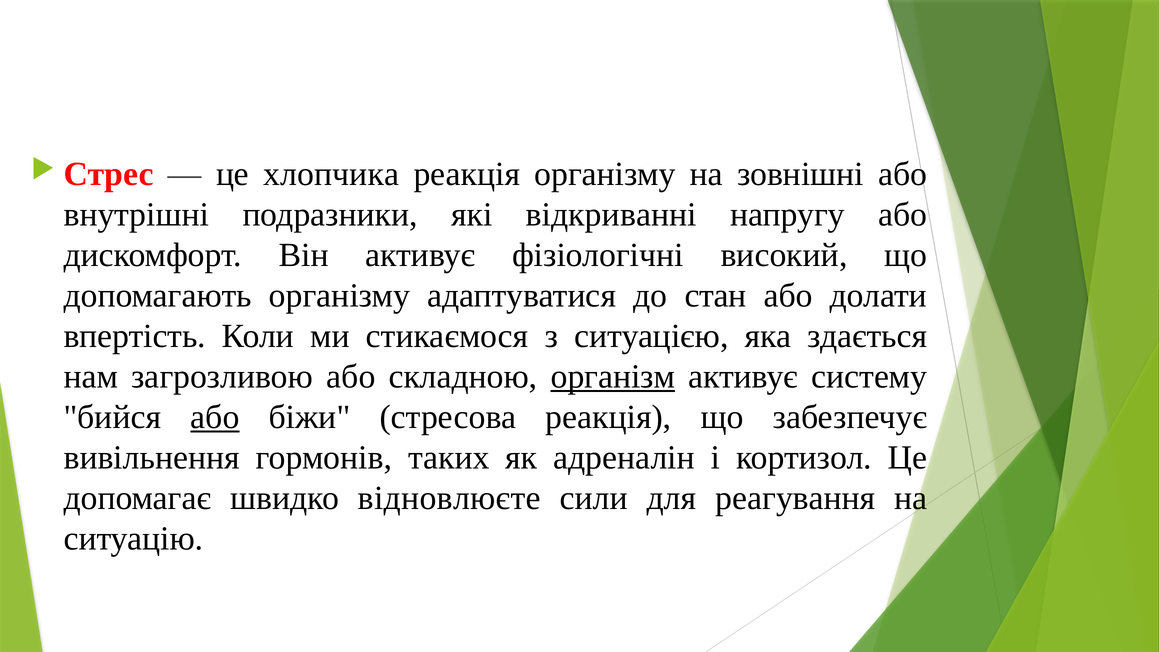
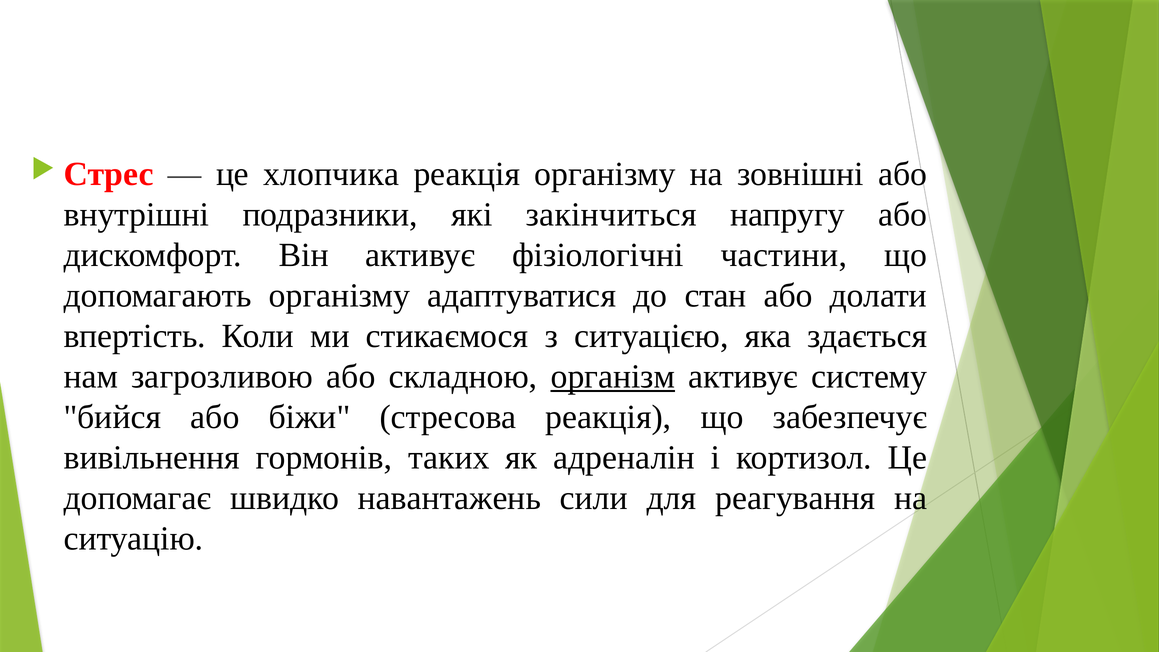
відкриванні: відкриванні -> закінчиться
високий: високий -> частини
або at (215, 417) underline: present -> none
відновлюєте: відновлюєте -> навантажень
